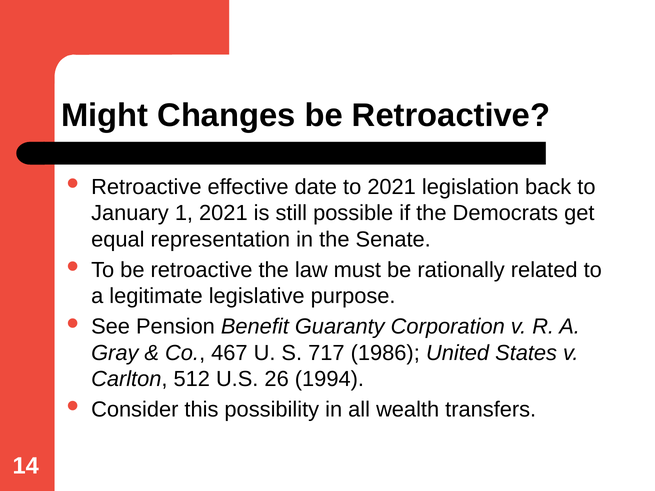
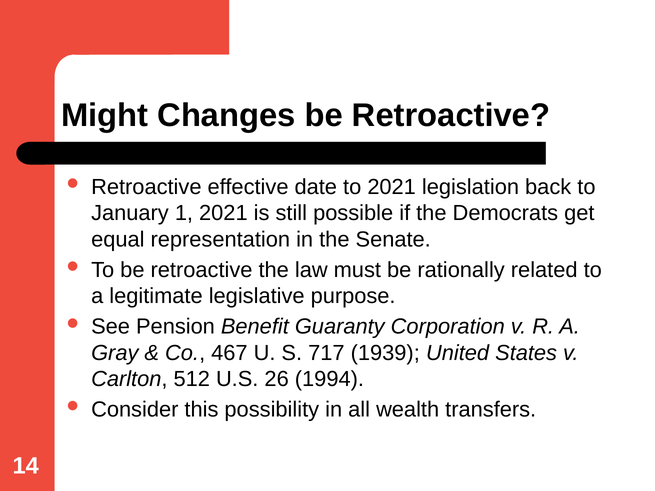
1986: 1986 -> 1939
